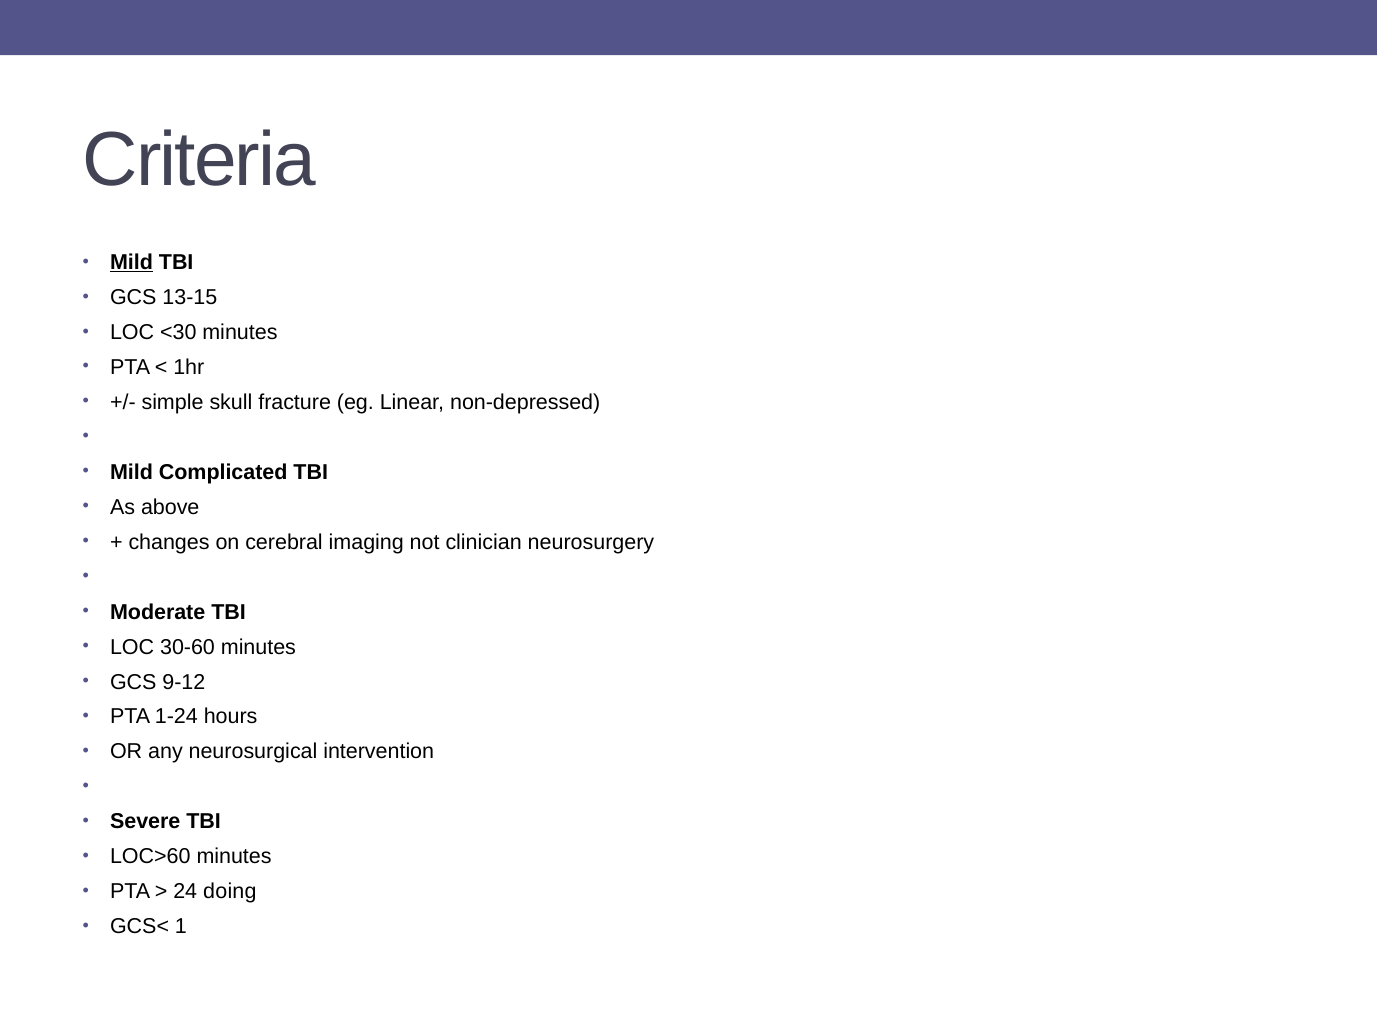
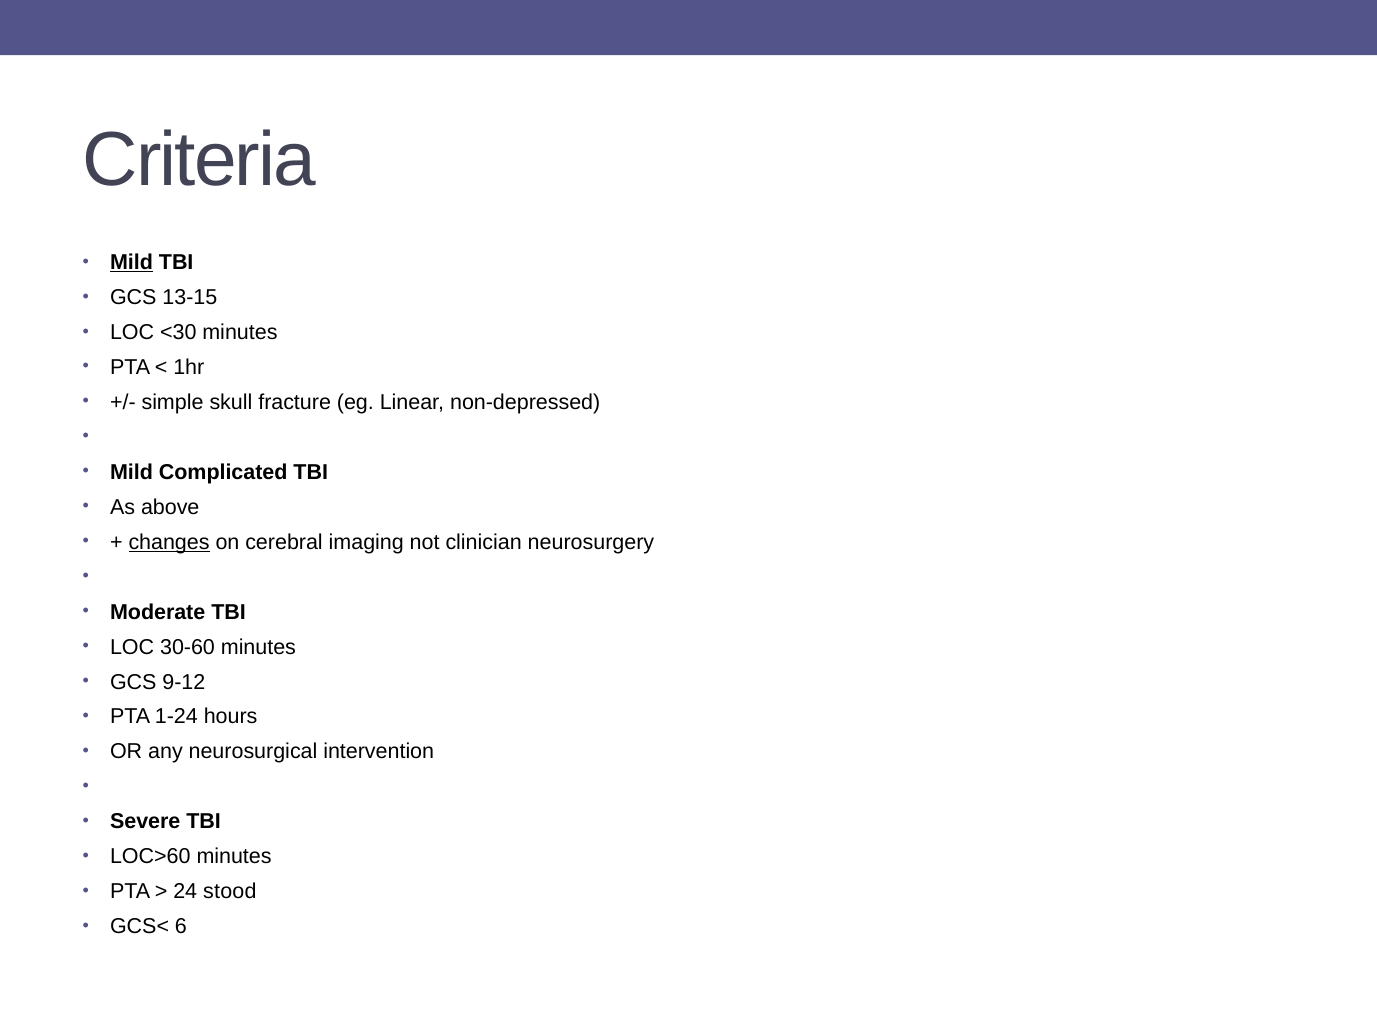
changes underline: none -> present
doing: doing -> stood
1: 1 -> 6
